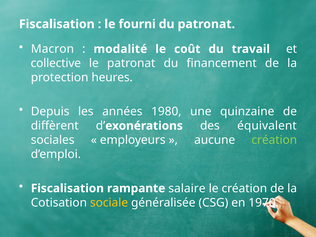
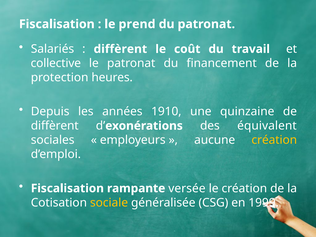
fourni: fourni -> prend
Macron: Macron -> Salariés
modalité at (120, 49): modalité -> diffèrent
1980: 1980 -> 1910
création at (274, 140) colour: light green -> yellow
salaire: salaire -> versée
1970: 1970 -> 1999
